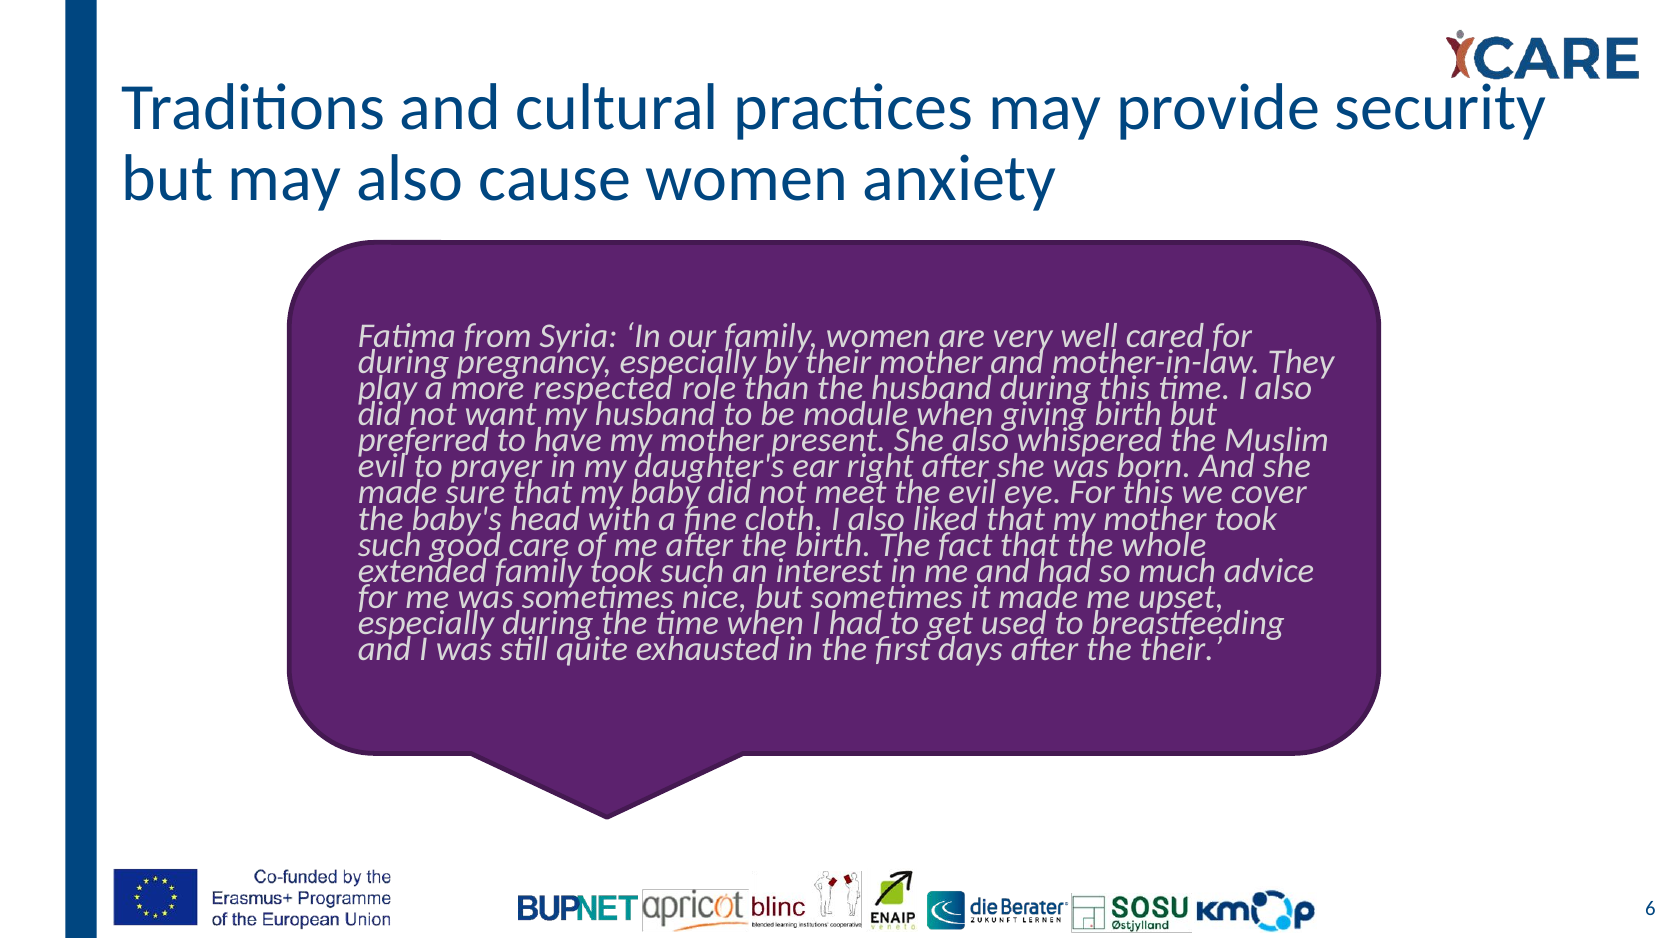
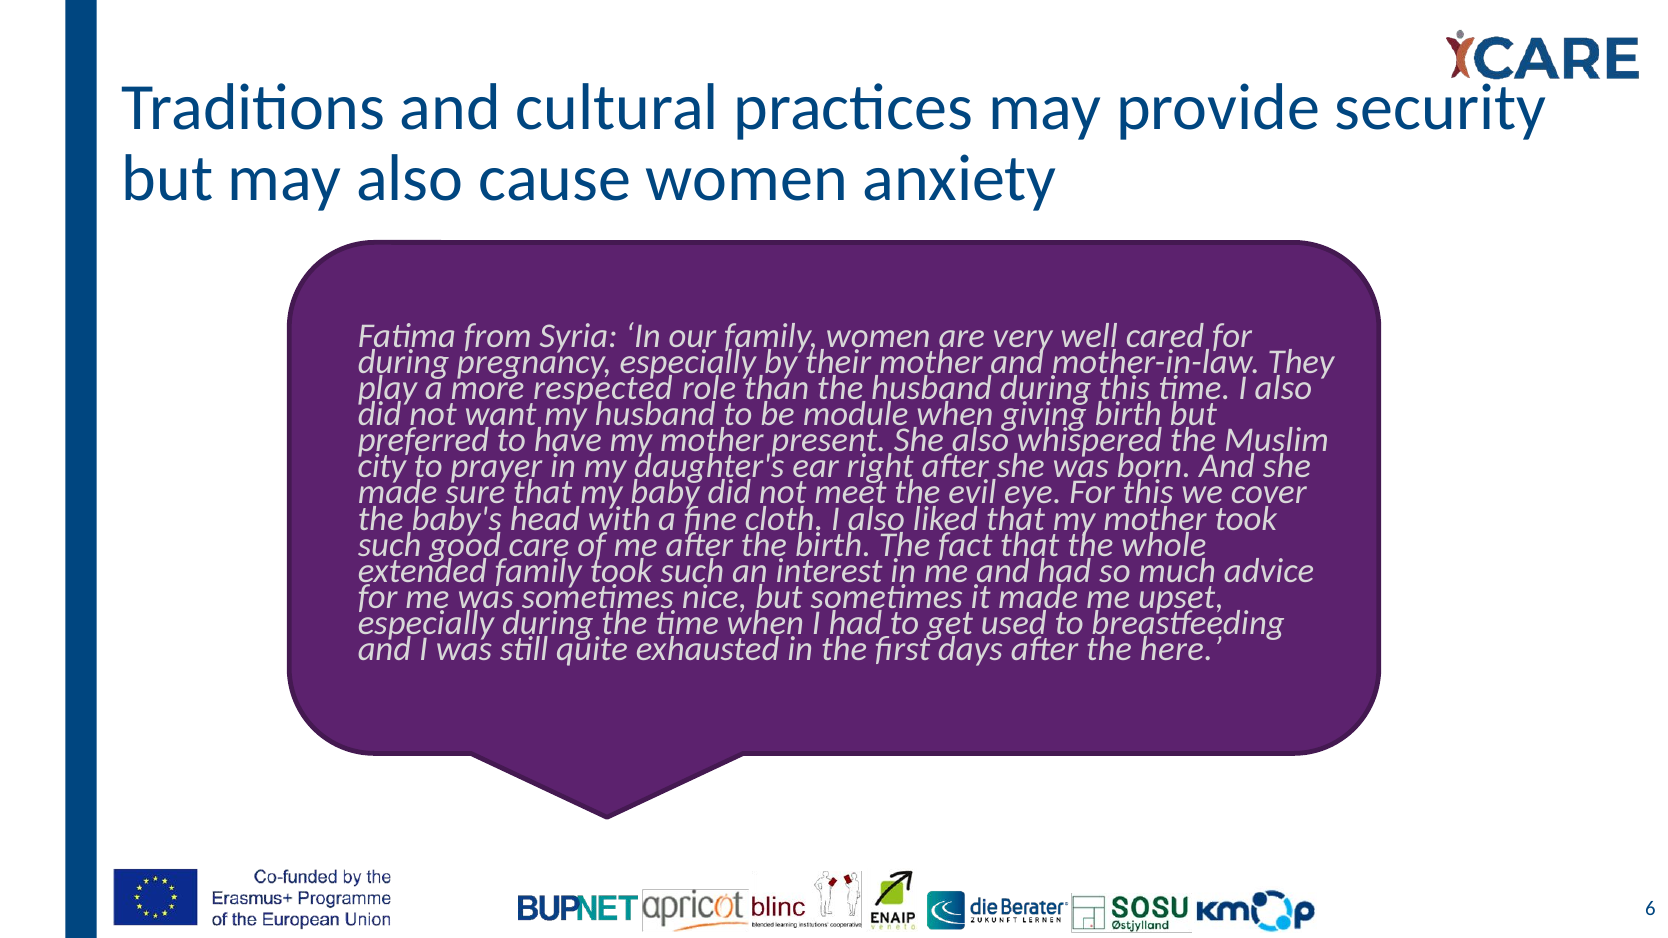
evil at (382, 467): evil -> city
the their: their -> here
